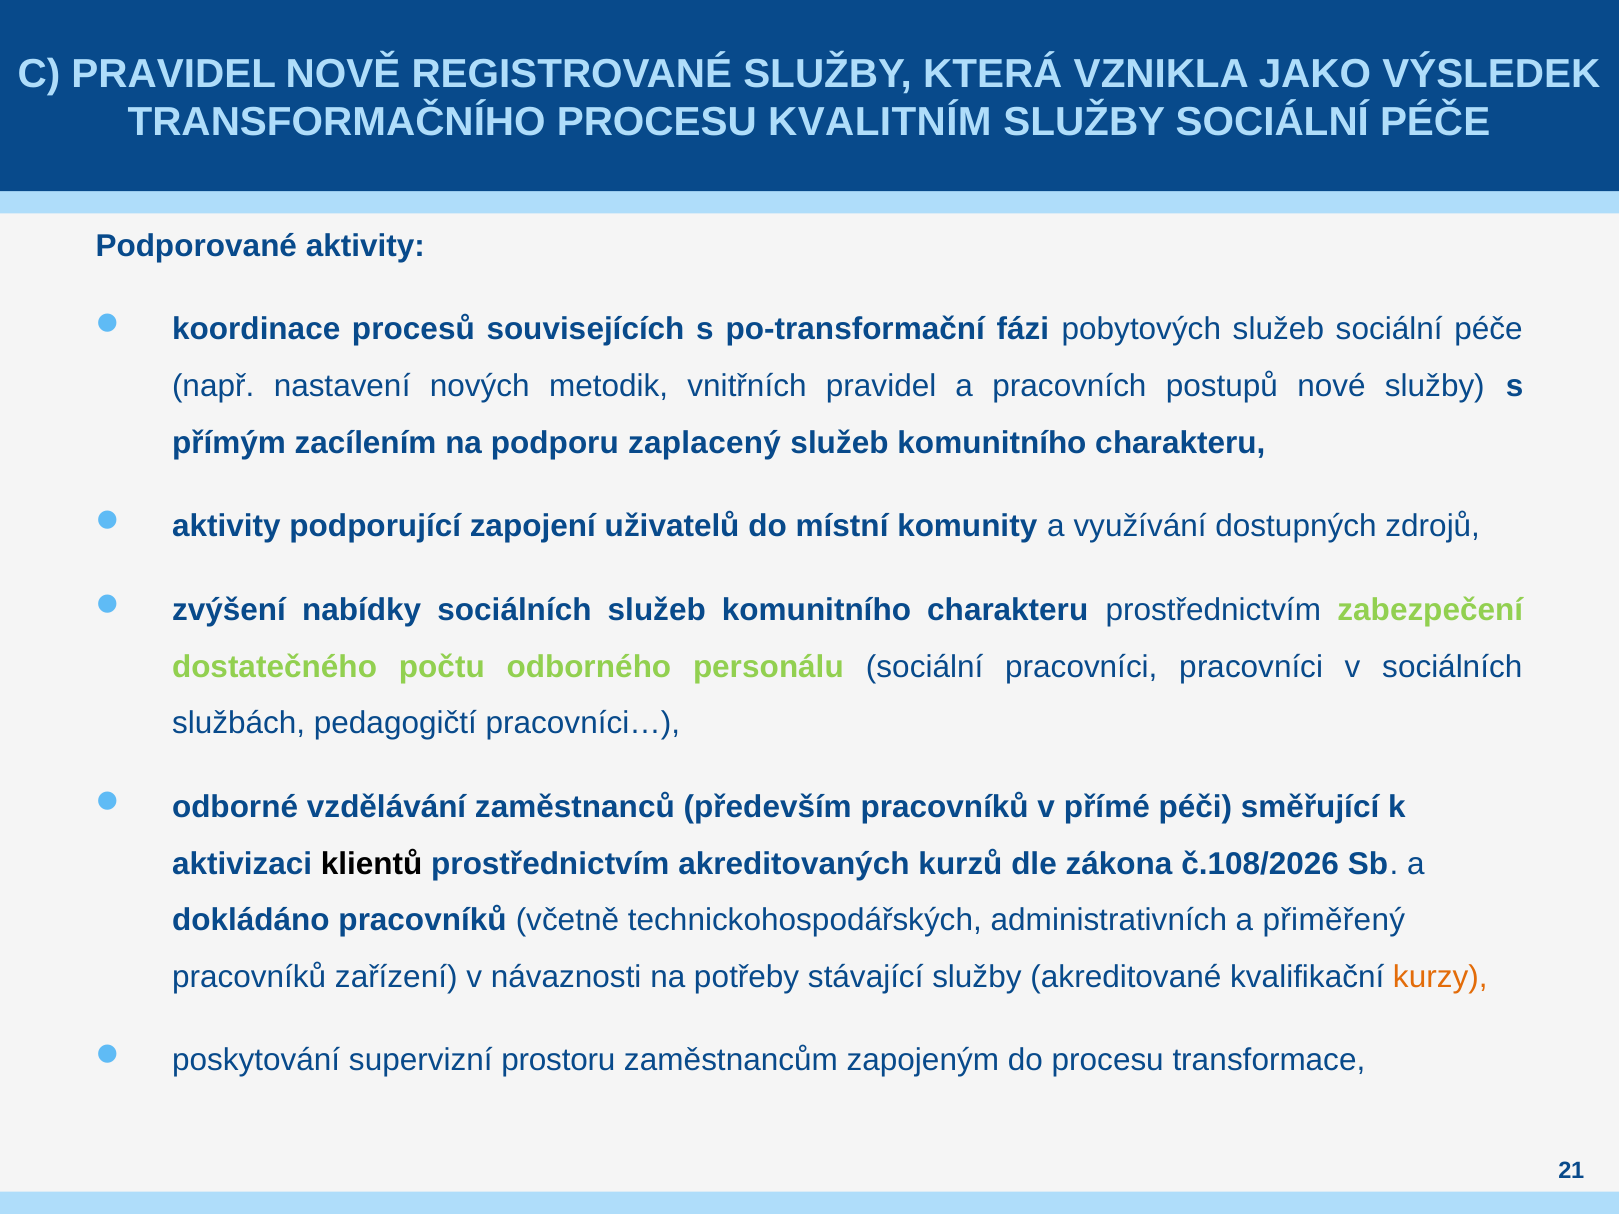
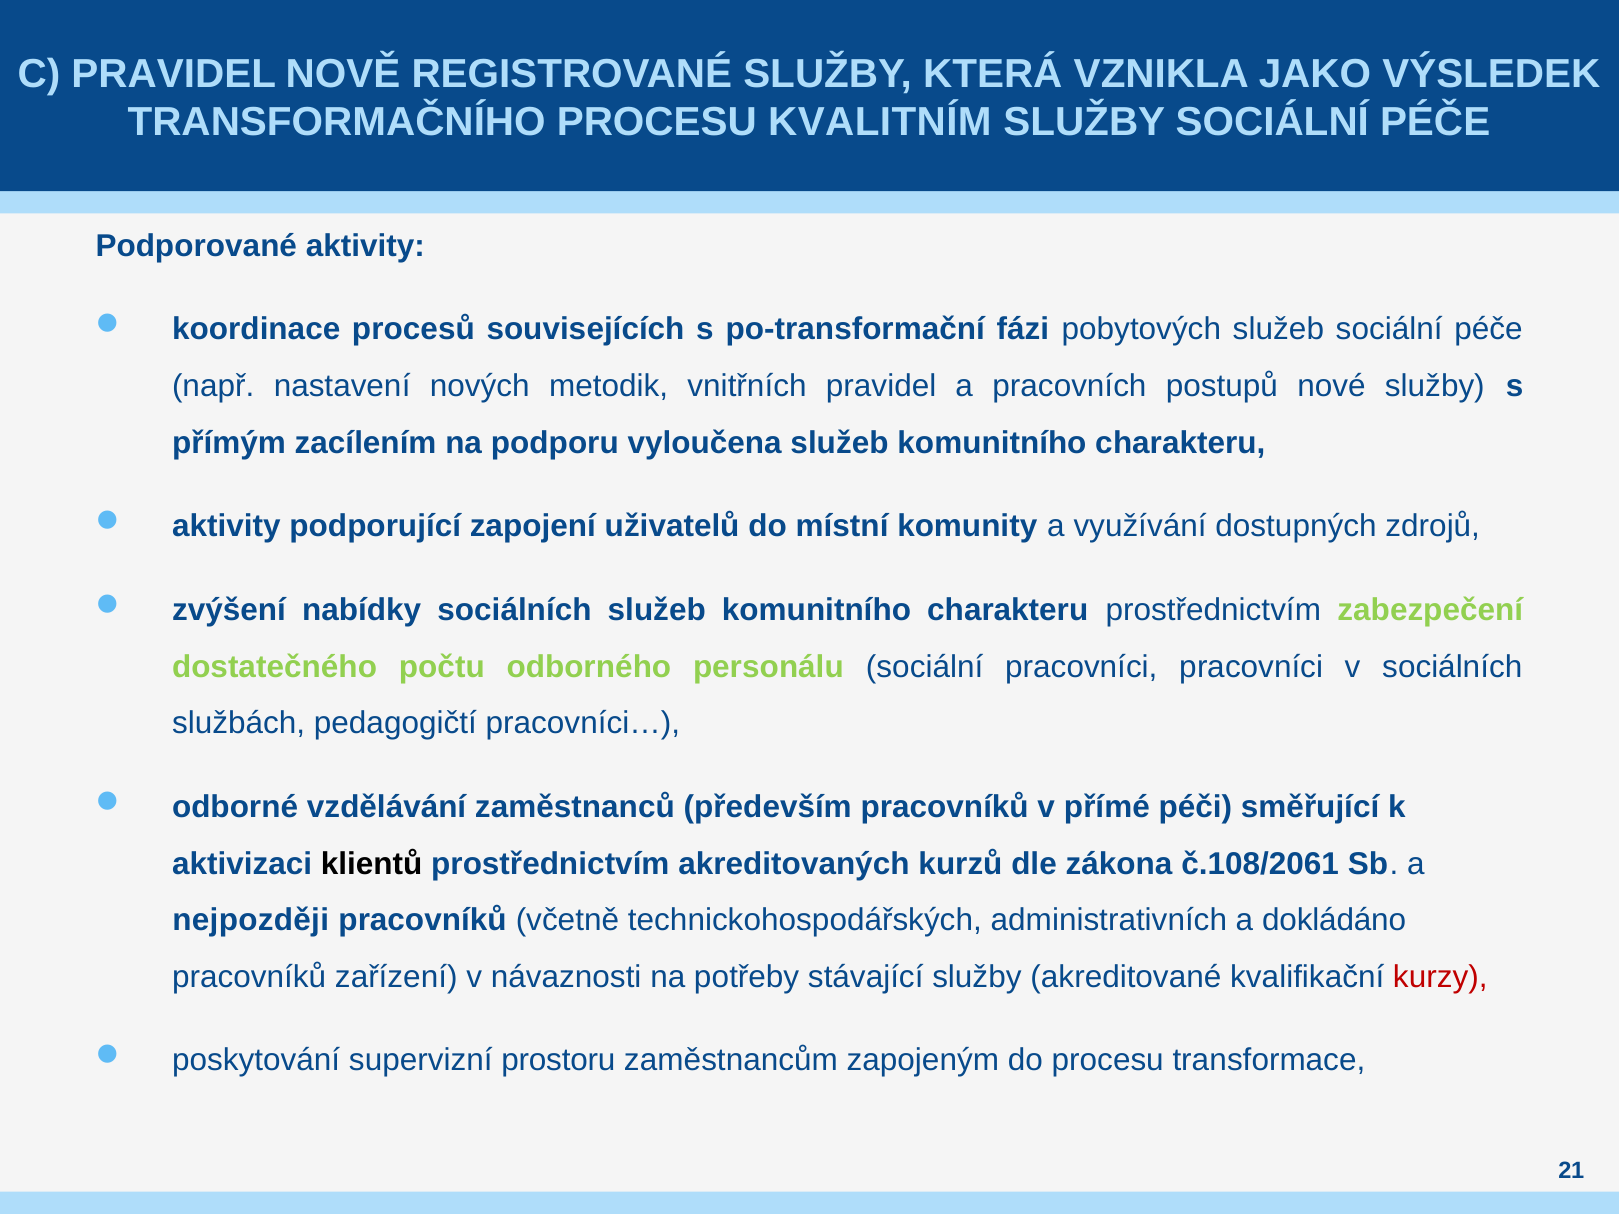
zaplacený: zaplacený -> vyloučena
č.108/2026: č.108/2026 -> č.108/2061
dokládáno: dokládáno -> nejpozději
přiměřený: přiměřený -> dokládáno
kurzy colour: orange -> red
